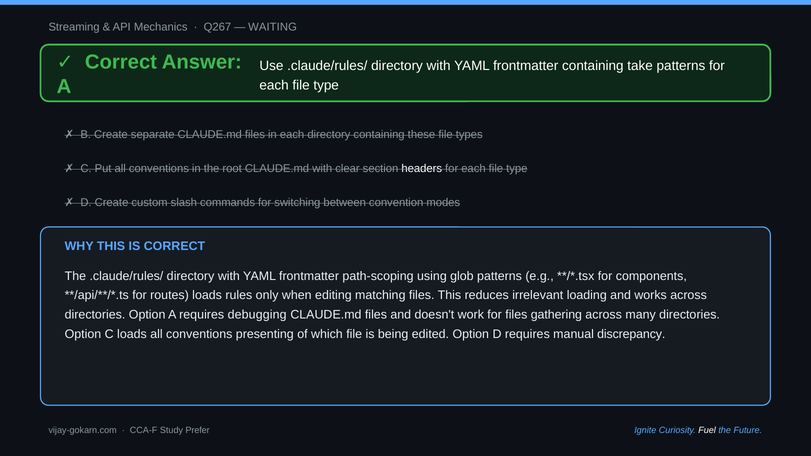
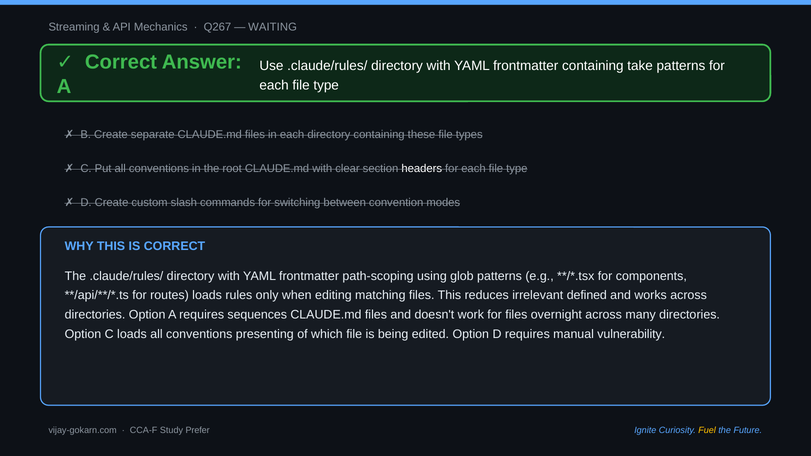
loading: loading -> defined
debugging: debugging -> sequences
gathering: gathering -> overnight
discrepancy: discrepancy -> vulnerability
Fuel colour: white -> yellow
